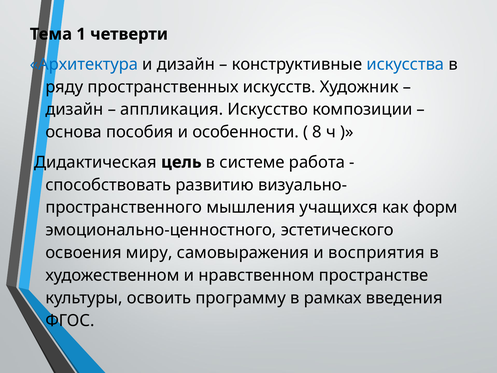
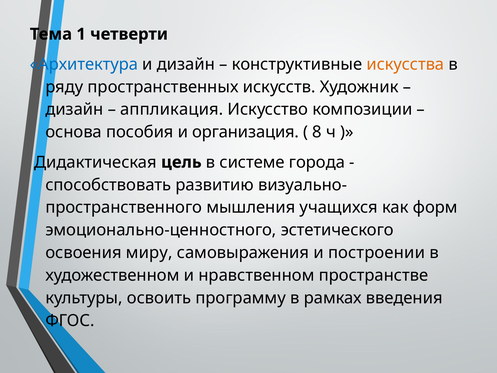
искусства colour: blue -> orange
особенности: особенности -> организация
работа: работа -> города
восприятия: восприятия -> построении
